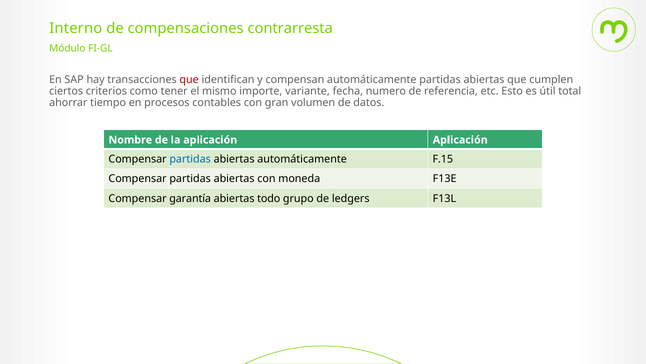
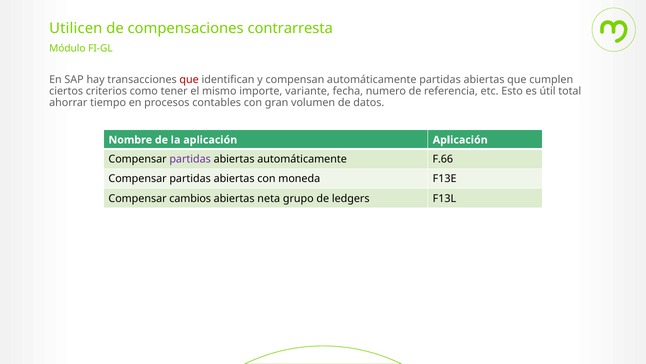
Interno: Interno -> Utilicen
partidas at (190, 159) colour: blue -> purple
F.15: F.15 -> F.66
garantía: garantía -> cambios
todo: todo -> neta
